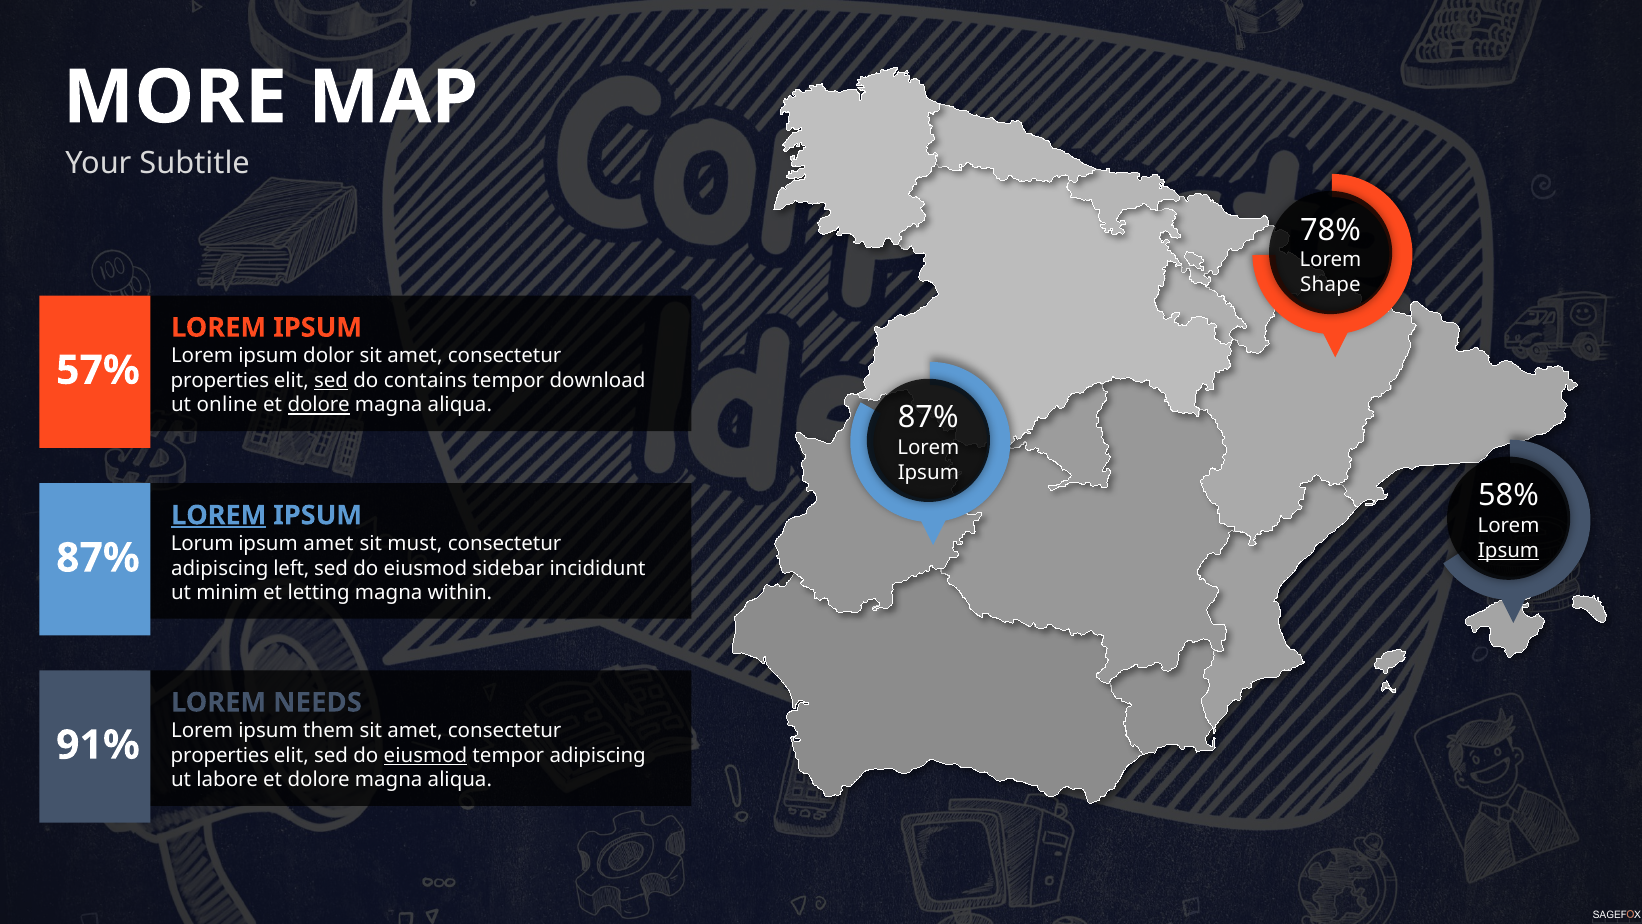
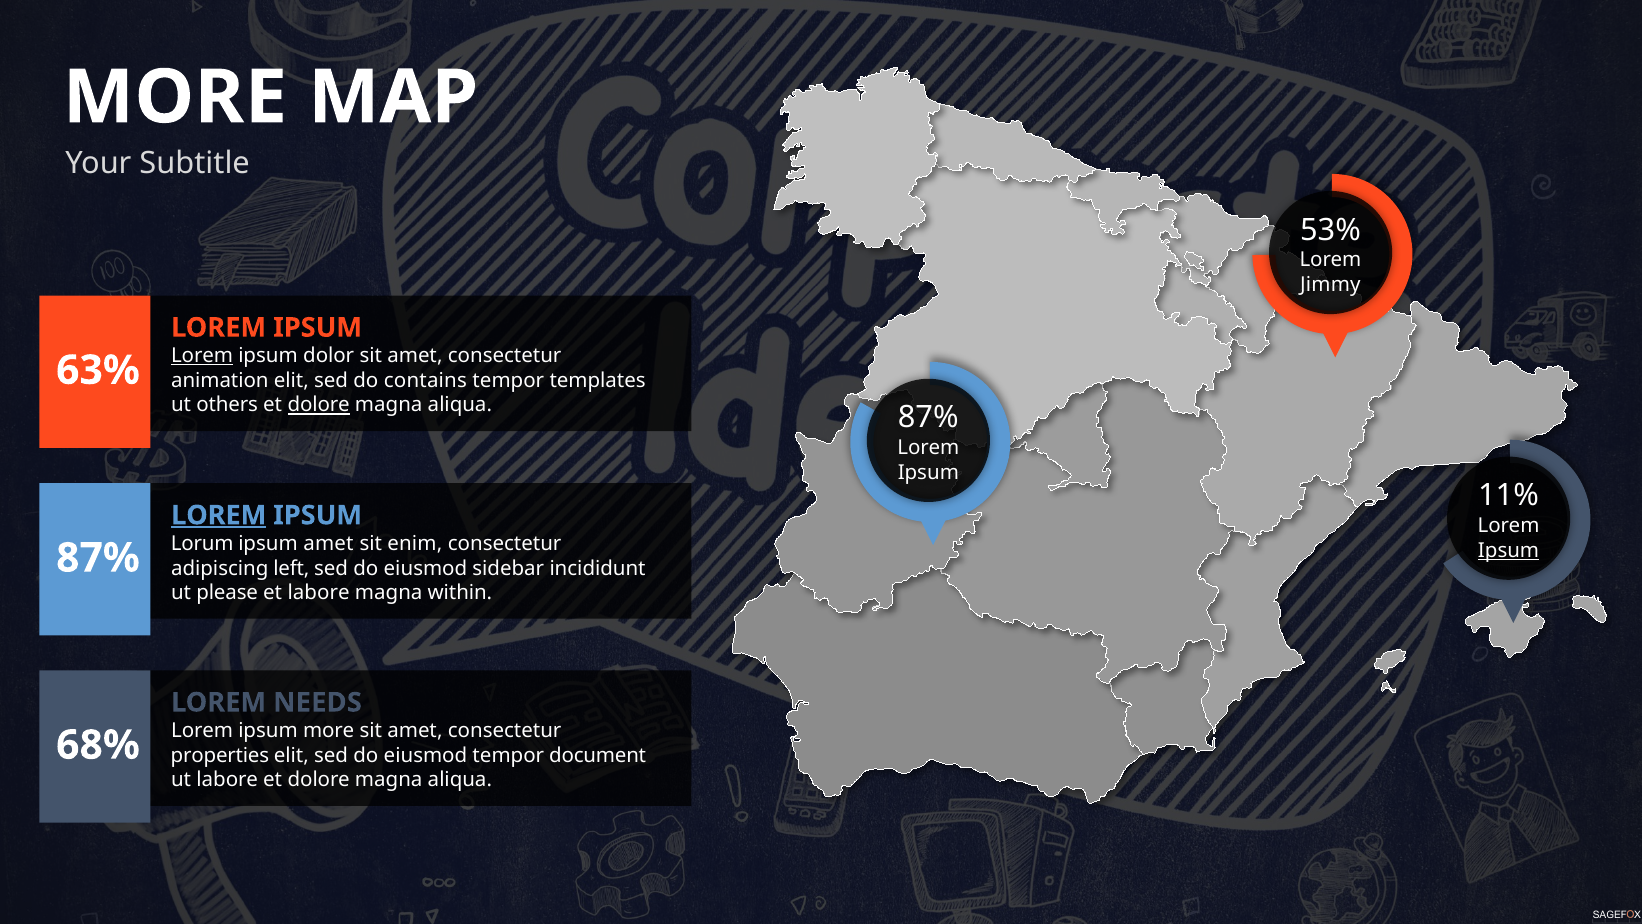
78%: 78% -> 53%
Shape: Shape -> Jimmy
Lorem at (202, 356) underline: none -> present
57%: 57% -> 63%
properties at (220, 380): properties -> animation
sed at (331, 380) underline: present -> none
download: download -> templates
online: online -> others
58%: 58% -> 11%
must: must -> enim
minim: minim -> please
et letting: letting -> labore
ipsum them: them -> more
91%: 91% -> 68%
eiusmod at (426, 755) underline: present -> none
tempor adipiscing: adipiscing -> document
